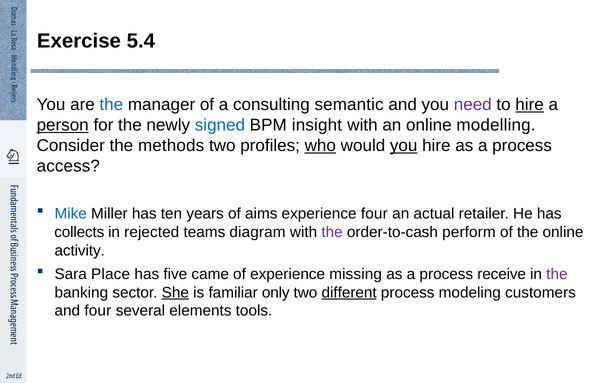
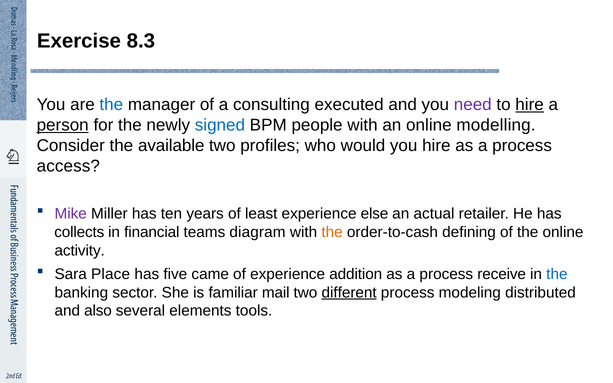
5.4: 5.4 -> 8.3
semantic: semantic -> executed
insight: insight -> people
methods: methods -> available
who underline: present -> none
you at (404, 146) underline: present -> none
Mike colour: blue -> purple
aims: aims -> least
experience four: four -> else
rejected: rejected -> financial
the at (332, 232) colour: purple -> orange
perform: perform -> defining
missing: missing -> addition
the at (557, 274) colour: purple -> blue
She underline: present -> none
only: only -> mail
customers: customers -> distributed
and four: four -> also
